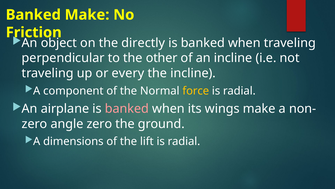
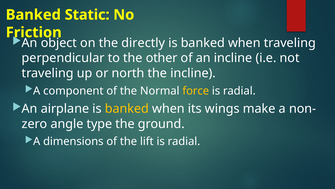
Banked Make: Make -> Static
every: every -> north
banked at (127, 108) colour: pink -> yellow
angle zero: zero -> type
